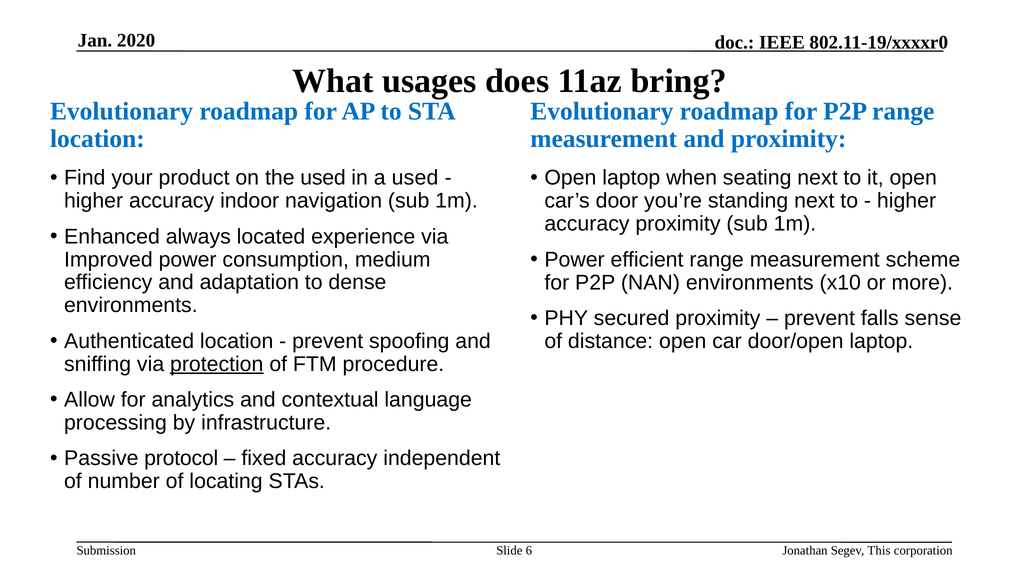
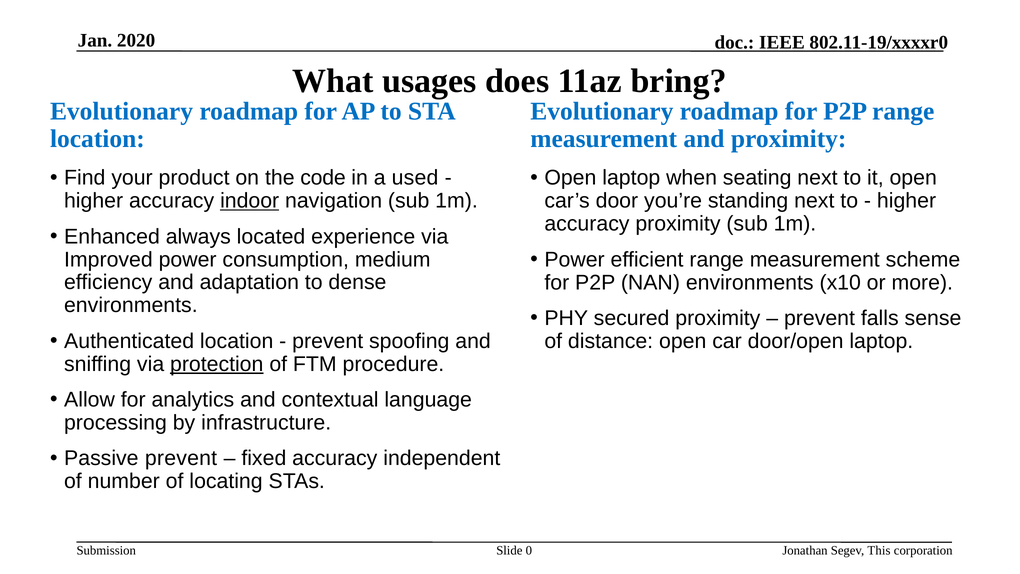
the used: used -> code
indoor underline: none -> present
Passive protocol: protocol -> prevent
6: 6 -> 0
